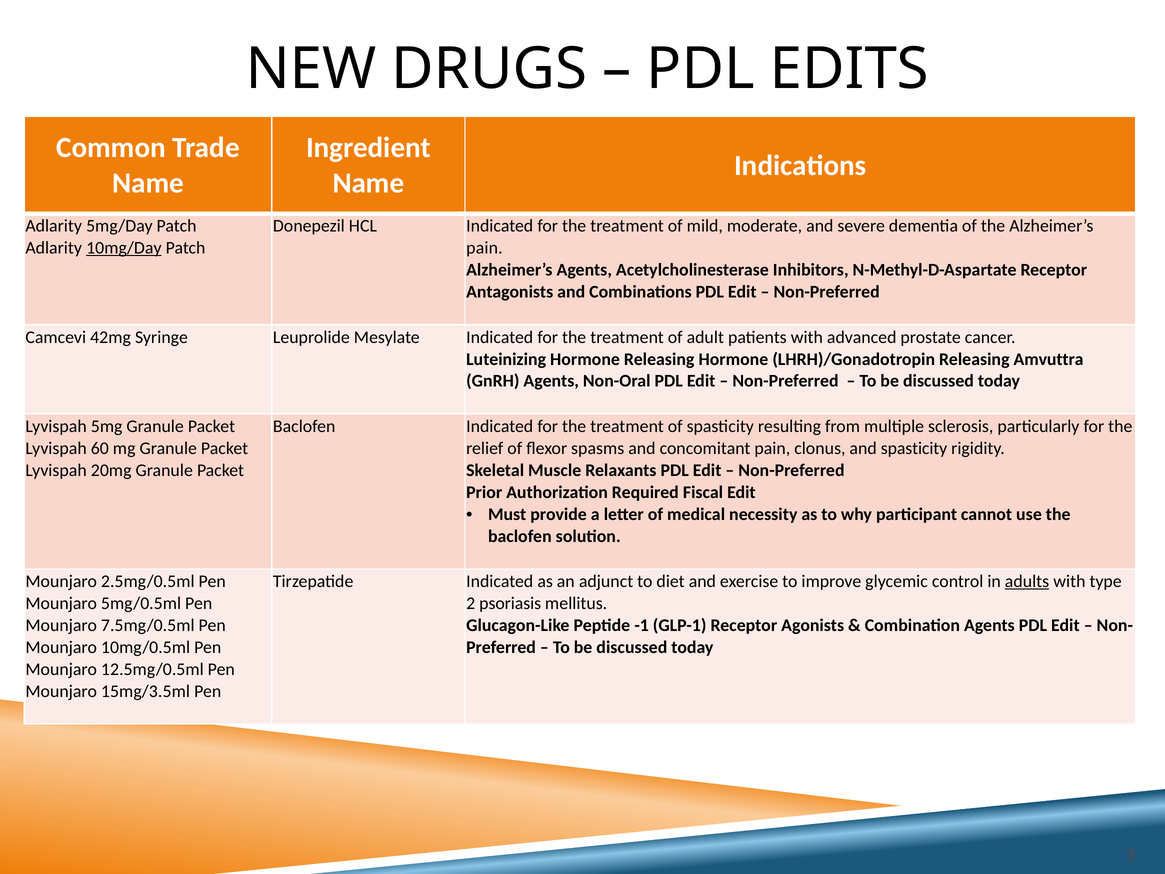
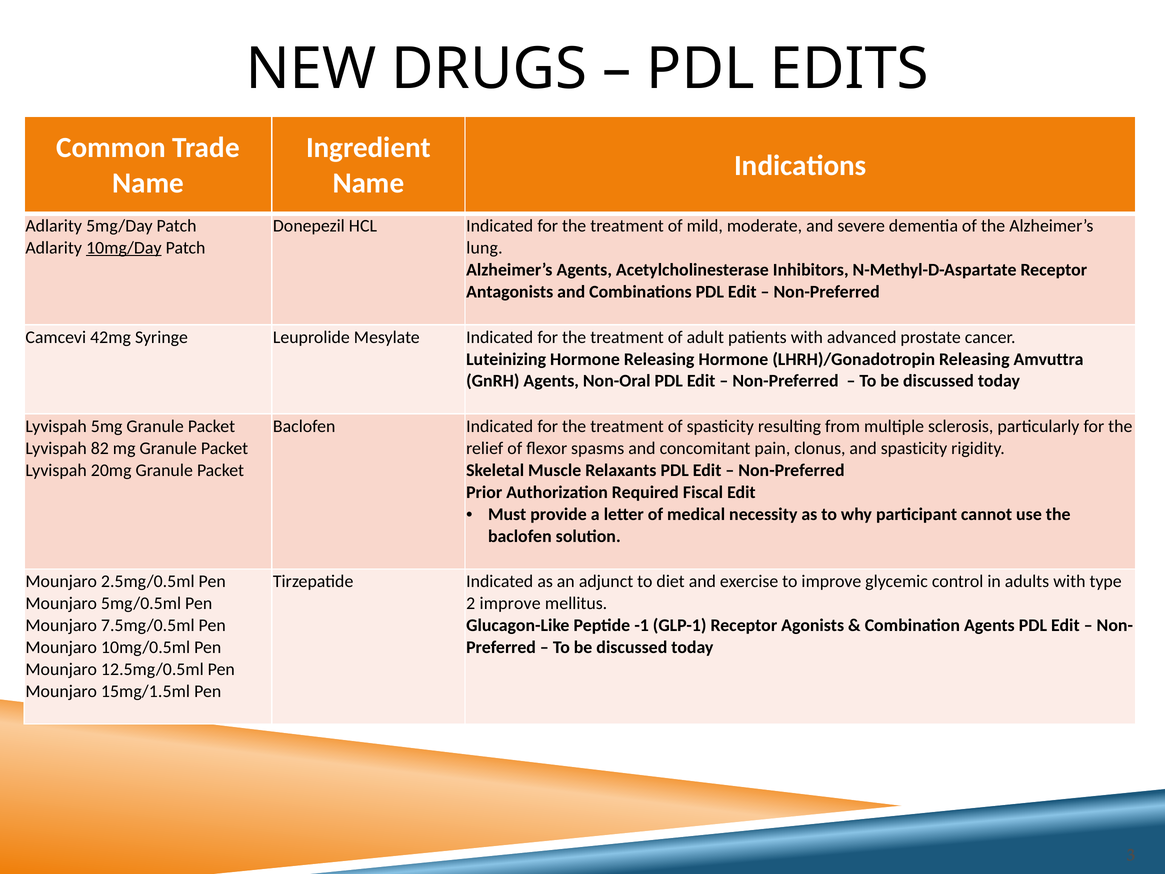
pain at (484, 248): pain -> lung
60: 60 -> 82
adults underline: present -> none
2 psoriasis: psoriasis -> improve
15mg/3.5ml: 15mg/3.5ml -> 15mg/1.5ml
